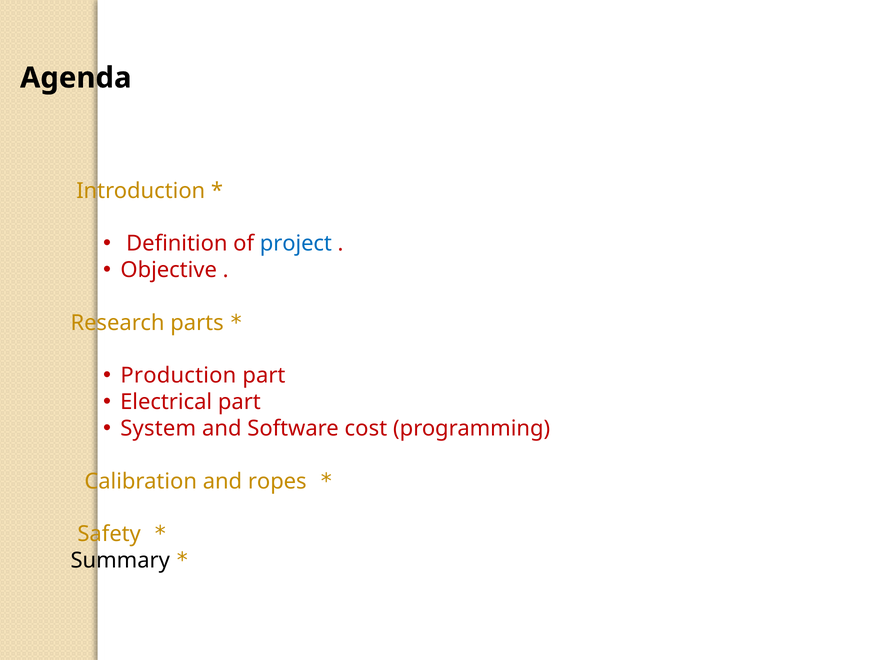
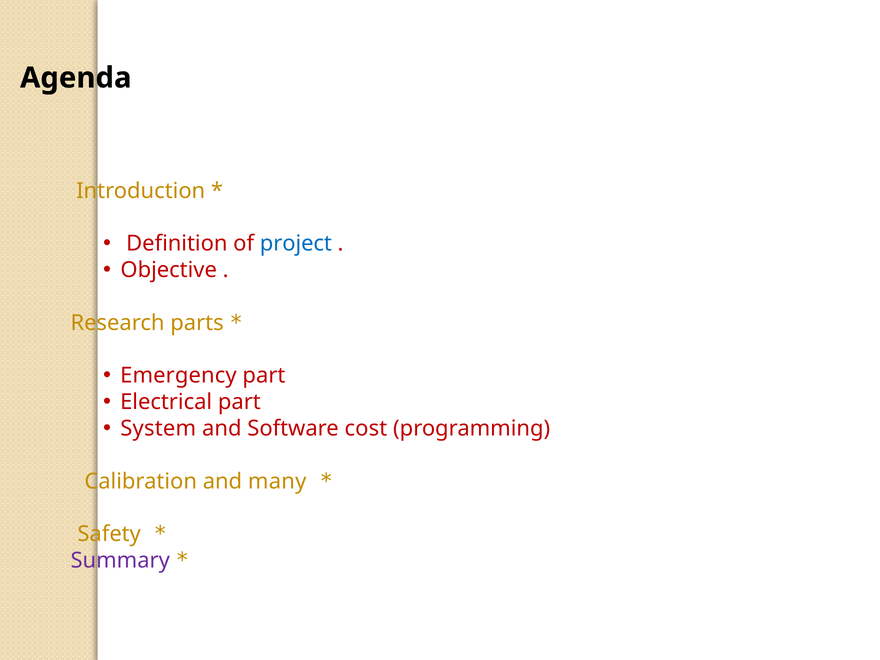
Production: Production -> Emergency
ropes: ropes -> many
Summary colour: black -> purple
